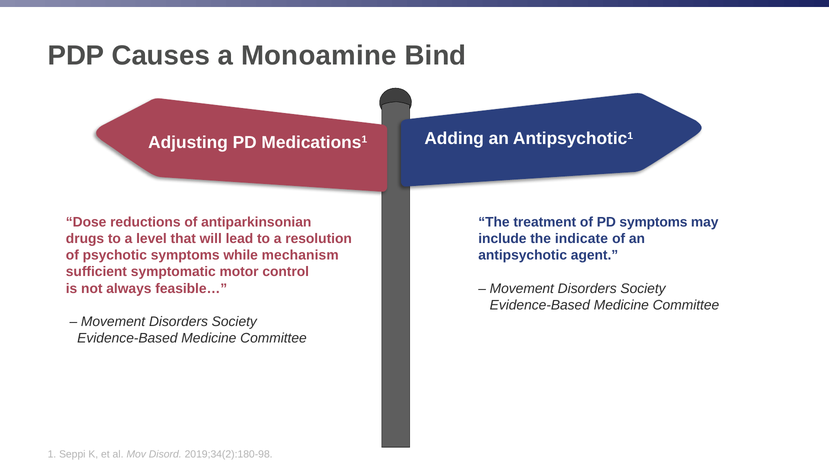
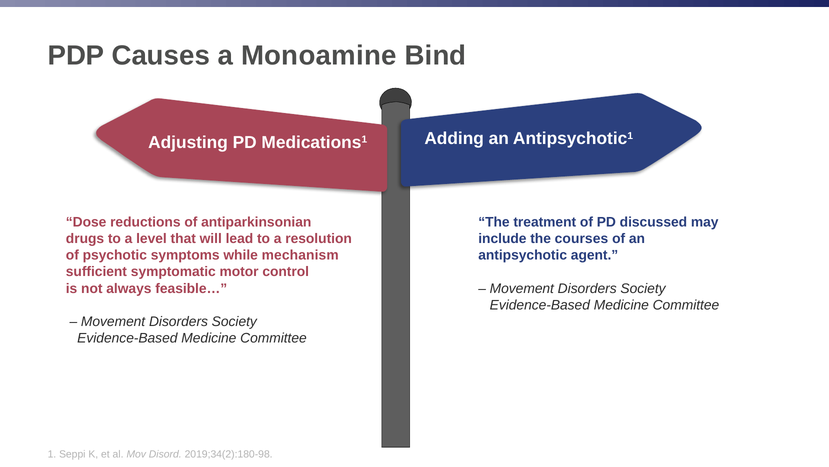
PD symptoms: symptoms -> discussed
indicate: indicate -> courses
